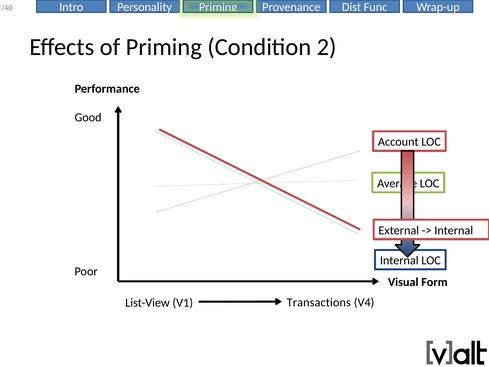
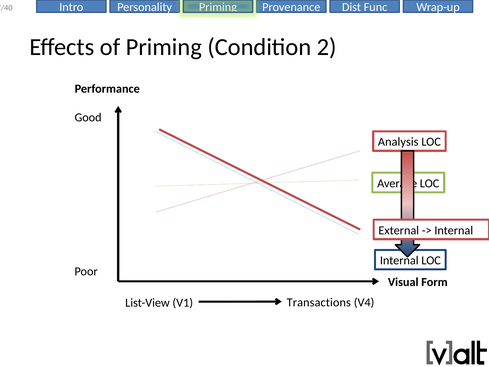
Account: Account -> Analysis
